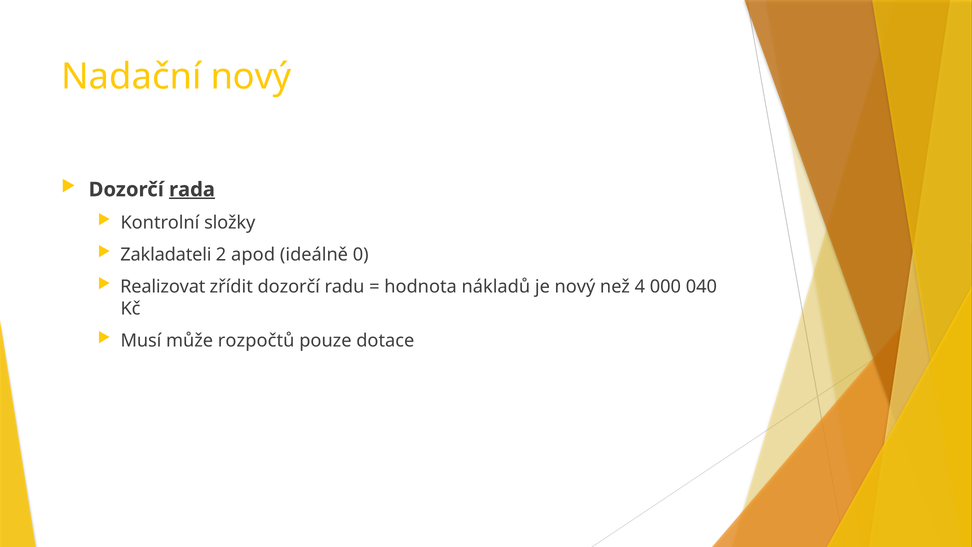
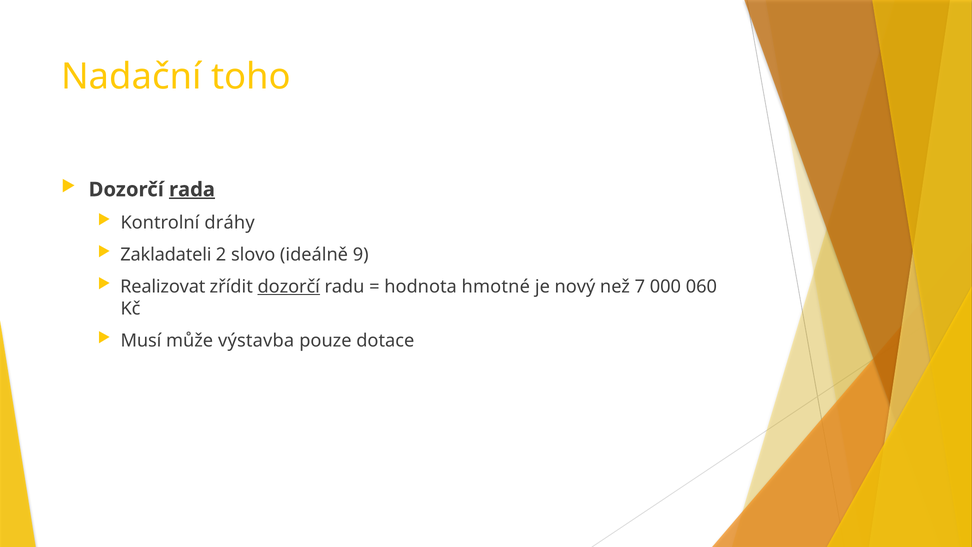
Nadační nový: nový -> toho
složky: složky -> dráhy
apod: apod -> slovo
0: 0 -> 9
dozorčí at (289, 287) underline: none -> present
nákladů: nákladů -> hmotné
4: 4 -> 7
040: 040 -> 060
rozpočtů: rozpočtů -> výstavba
